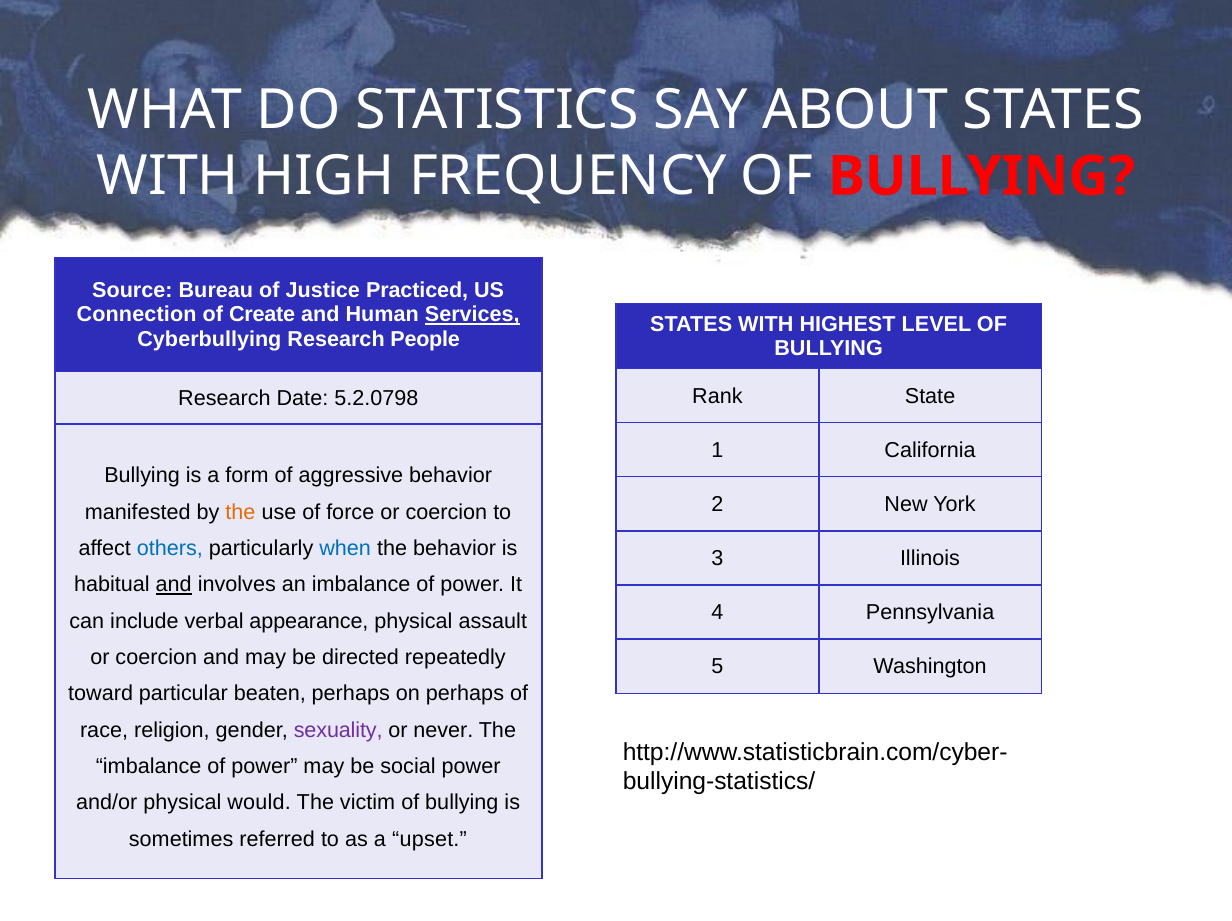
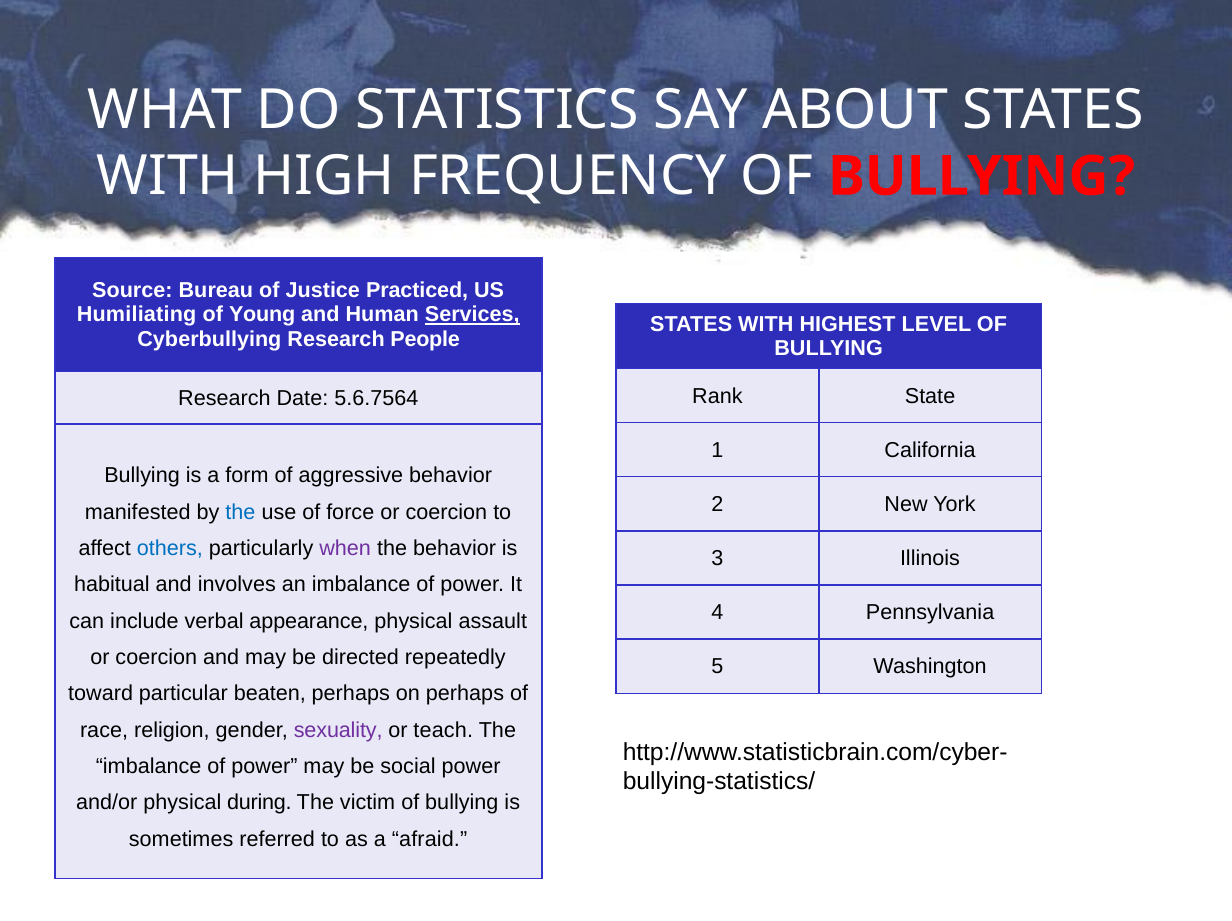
Connection: Connection -> Humiliating
Create: Create -> Young
5.2.0798: 5.2.0798 -> 5.6.7564
the at (240, 512) colour: orange -> blue
when colour: blue -> purple
and at (174, 585) underline: present -> none
never: never -> teach
would: would -> during
upset: upset -> afraid
